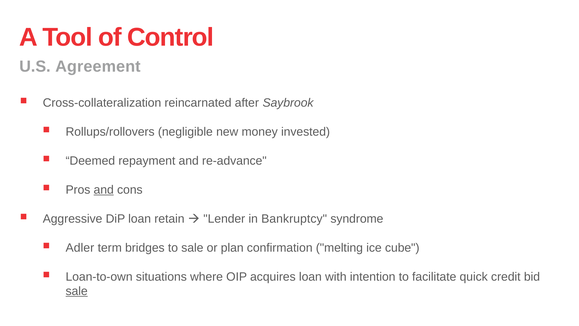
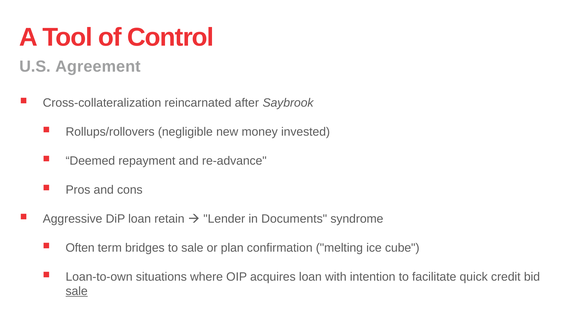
and at (104, 190) underline: present -> none
Bankruptcy: Bankruptcy -> Documents
Adler: Adler -> Often
